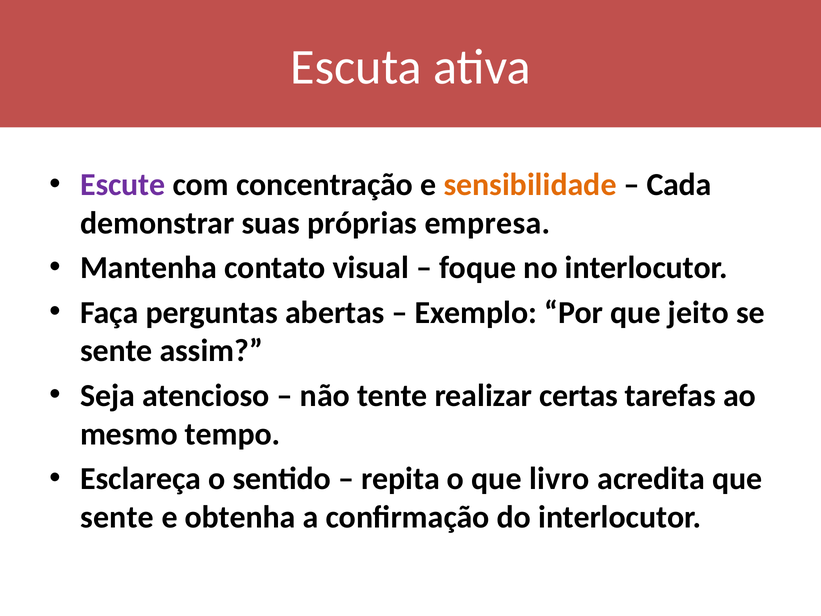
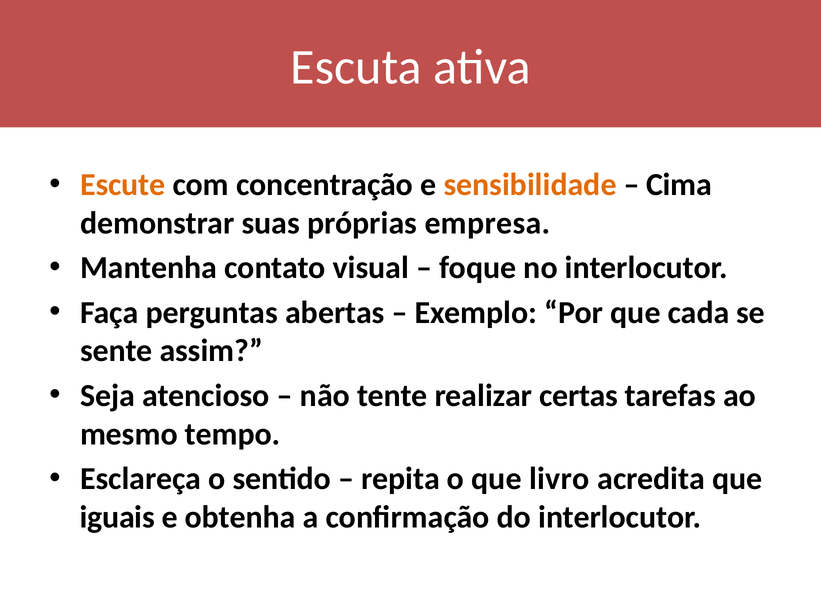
Escute colour: purple -> orange
Cada: Cada -> Cima
jeito: jeito -> cada
sente at (117, 517): sente -> iguais
